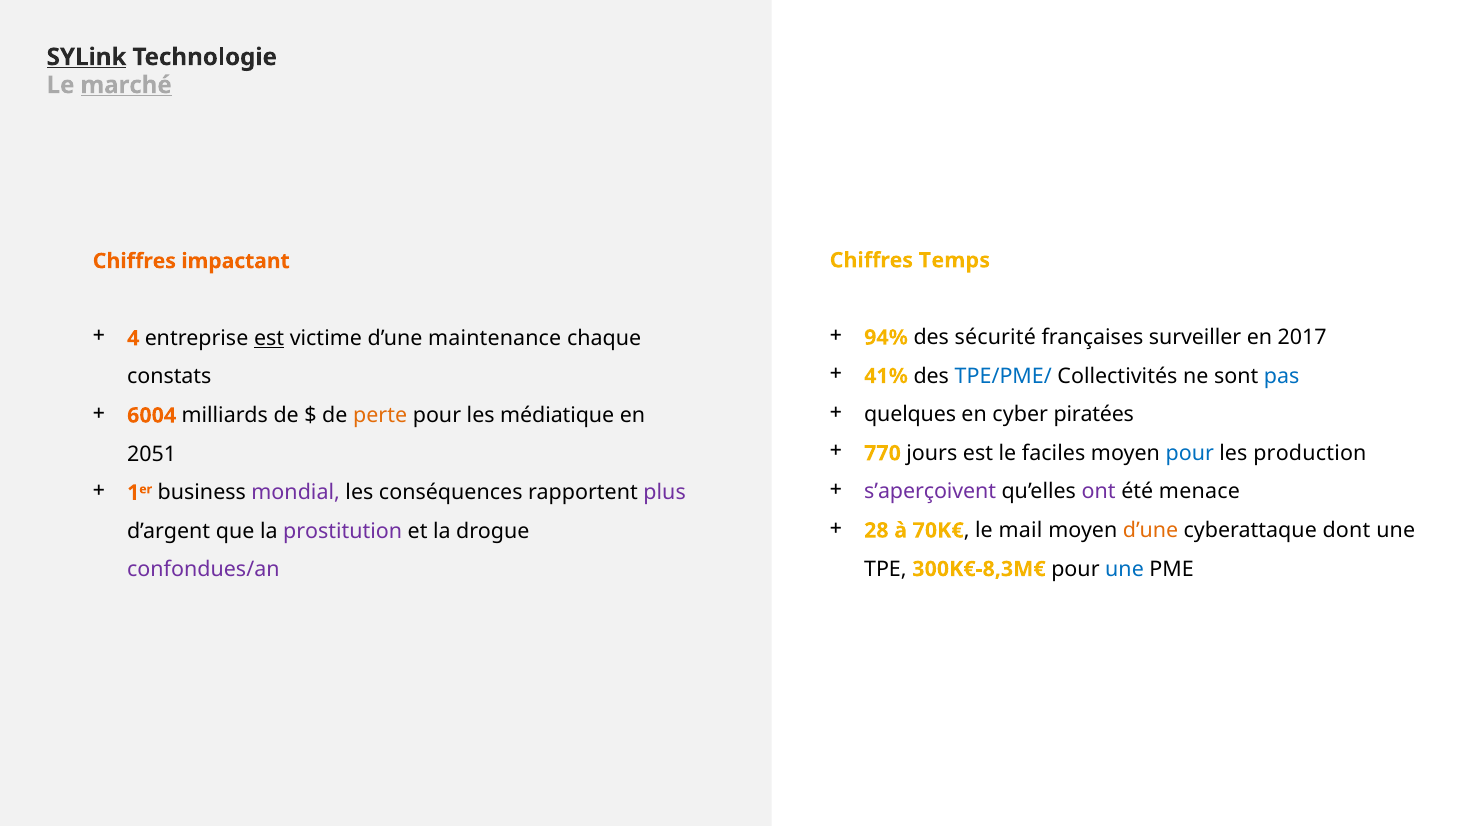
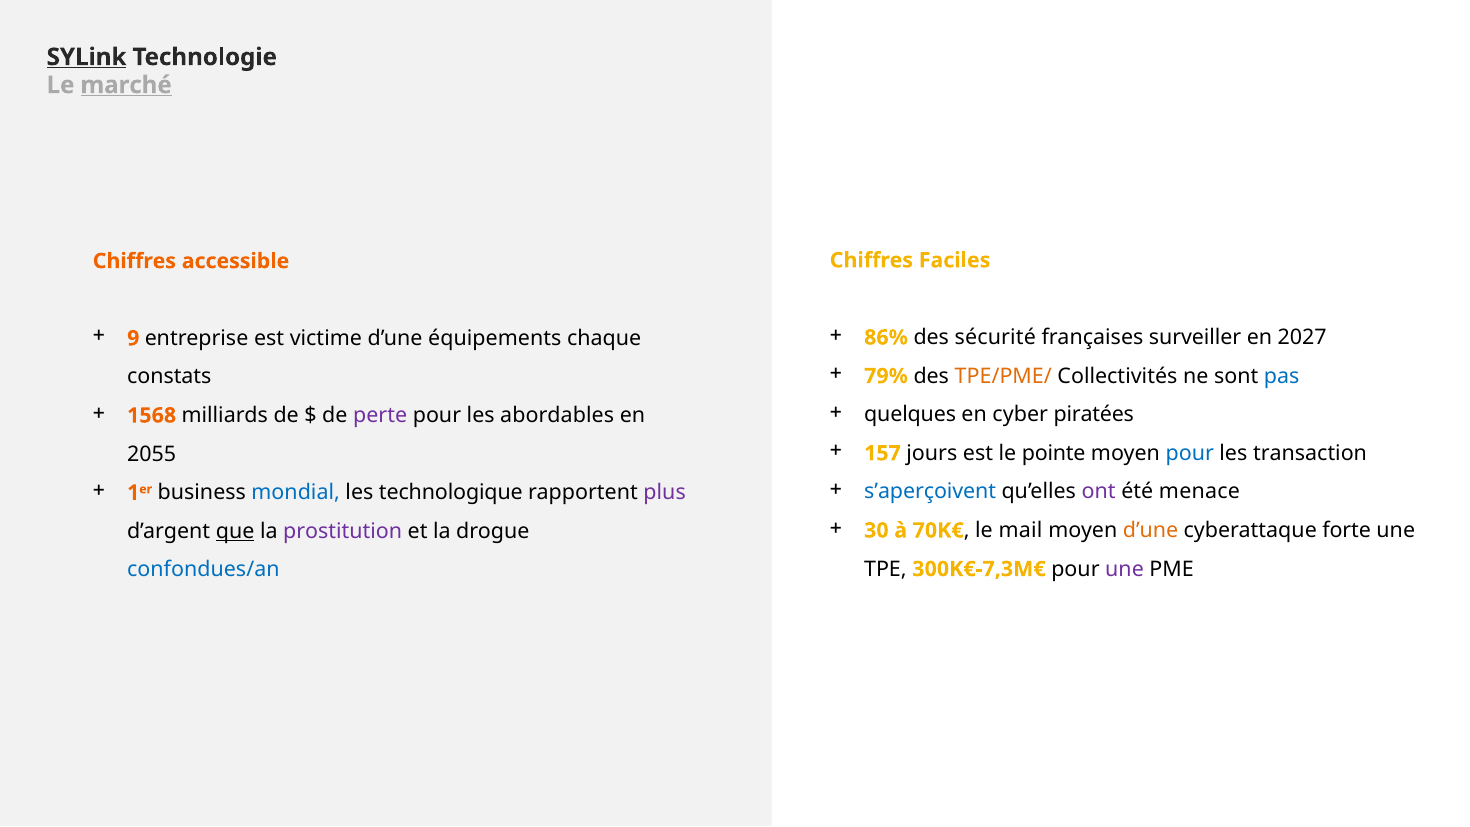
Temps: Temps -> Faciles
impactant: impactant -> accessible
94%: 94% -> 86%
2017: 2017 -> 2027
4: 4 -> 9
est at (269, 338) underline: present -> none
maintenance: maintenance -> équipements
41%: 41% -> 79%
TPE/PME/ colour: blue -> orange
6004: 6004 -> 1568
perte colour: orange -> purple
médiatique: médiatique -> abordables
770: 770 -> 157
faciles: faciles -> pointe
production: production -> transaction
2051: 2051 -> 2055
s’aperçoivent colour: purple -> blue
mondial colour: purple -> blue
conséquences: conséquences -> technologique
28: 28 -> 30
dont: dont -> forte
que underline: none -> present
300K€-8,3M€: 300K€-8,3M€ -> 300K€-7,3M€
une at (1125, 569) colour: blue -> purple
confondues/an colour: purple -> blue
